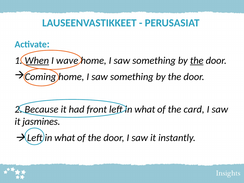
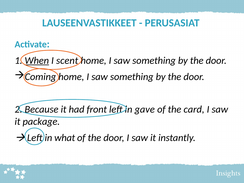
wave: wave -> scent
the at (197, 60) underline: present -> none
what at (145, 109): what -> gave
jasmines: jasmines -> package
